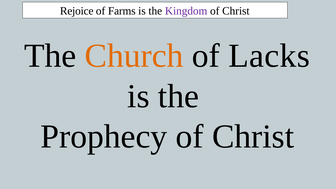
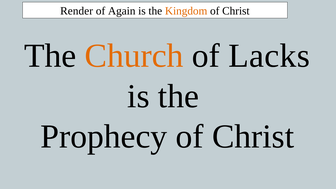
Rejoice: Rejoice -> Render
Farms: Farms -> Again
Kingdom colour: purple -> orange
